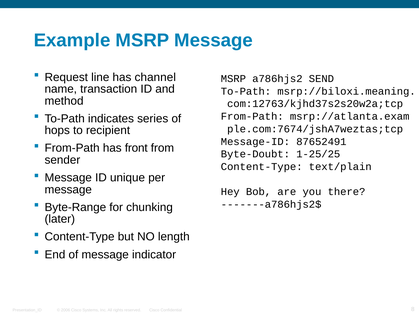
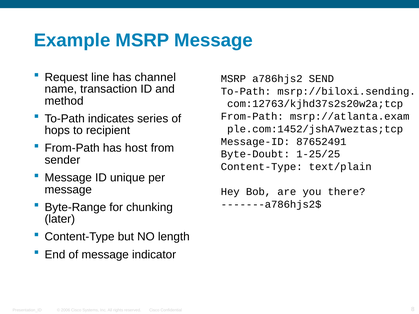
msrp://biloxi.meaning: msrp://biloxi.meaning -> msrp://biloxi.sending
ple.com:7674/jshA7weztas;tcp: ple.com:7674/jshA7weztas;tcp -> ple.com:1452/jshA7weztas;tcp
front: front -> host
